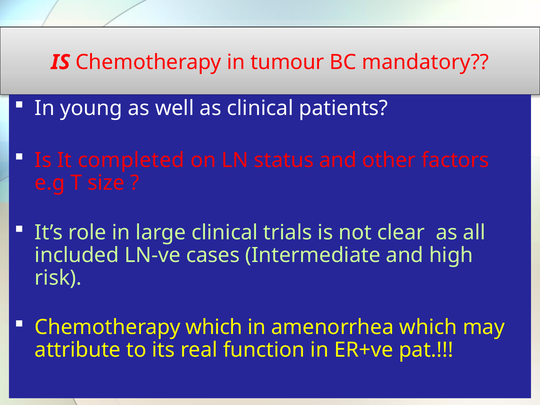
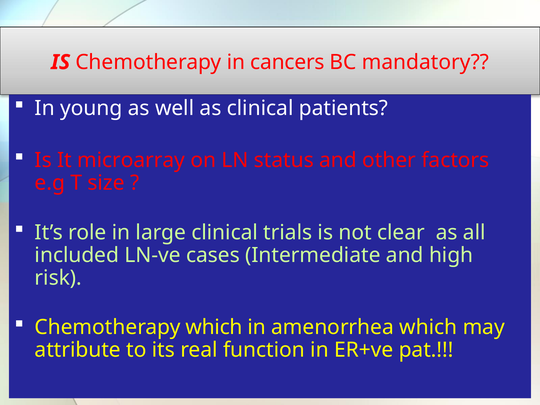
tumour: tumour -> cancers
completed: completed -> microarray
